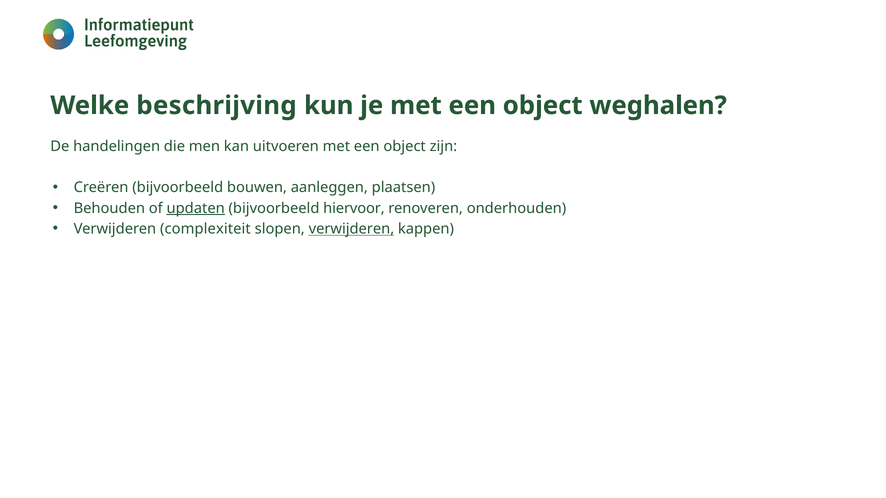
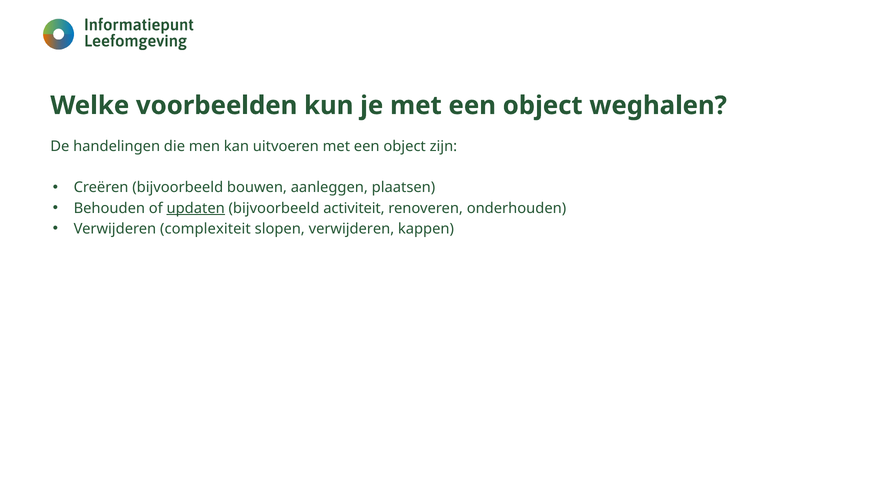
beschrijving: beschrijving -> voorbeelden
hiervoor: hiervoor -> activiteit
verwijderen at (351, 229) underline: present -> none
